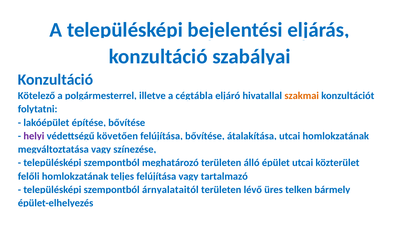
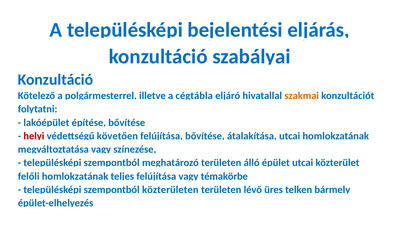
helyi colour: purple -> red
tartalmazó: tartalmazó -> témakörbe
árnyalataitól: árnyalataitól -> közterületen
